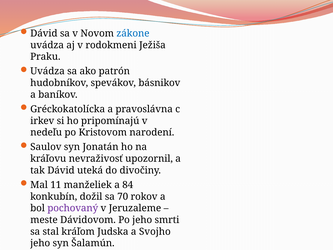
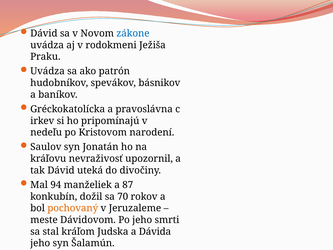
11: 11 -> 94
84: 84 -> 87
pochovaný colour: purple -> orange
Svojho: Svojho -> Dávida
